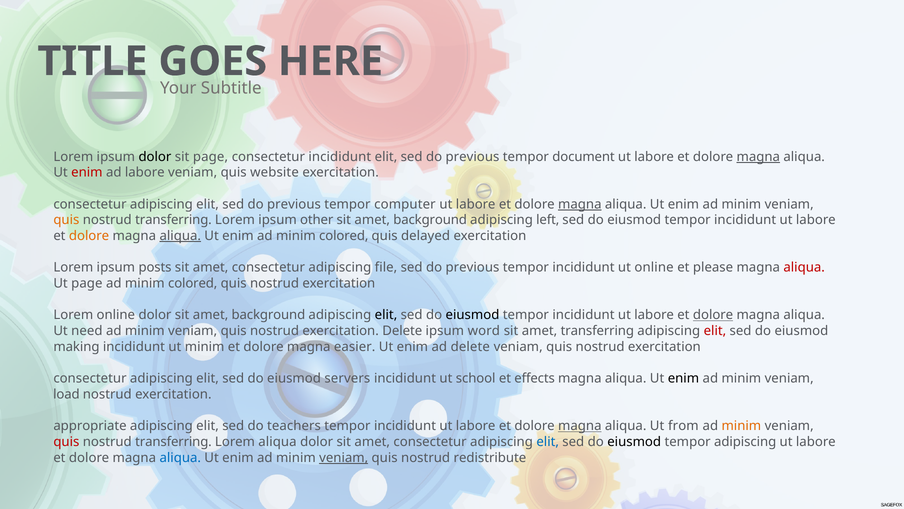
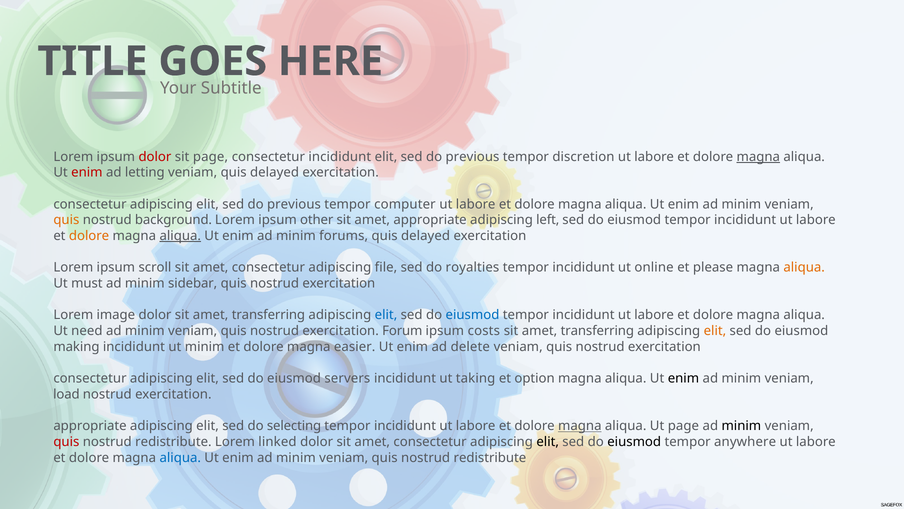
dolor at (155, 157) colour: black -> red
document: document -> discretion
ad labore: labore -> letting
veniam quis website: website -> delayed
magna at (580, 204) underline: present -> none
transferring at (173, 220): transferring -> background
background at (430, 220): background -> appropriate
enim ad minim colored: colored -> forums
posts: posts -> scroll
previous at (472, 267): previous -> royalties
aliqua at (804, 267) colour: red -> orange
Ut page: page -> must
colored at (193, 283): colored -> sidebar
Lorem online: online -> image
dolor sit amet background: background -> transferring
elit at (386, 315) colour: black -> blue
eiusmod at (472, 315) colour: black -> blue
dolore at (713, 315) underline: present -> none
exercitation Delete: Delete -> Forum
word: word -> costs
elit at (715, 331) colour: red -> orange
school: school -> taking
effects: effects -> option
teachers: teachers -> selecting
Ut from: from -> page
minim at (741, 426) colour: orange -> black
transferring at (173, 441): transferring -> redistribute
Lorem aliqua: aliqua -> linked
elit at (548, 441) colour: blue -> black
tempor adipiscing: adipiscing -> anywhere
veniam at (344, 457) underline: present -> none
